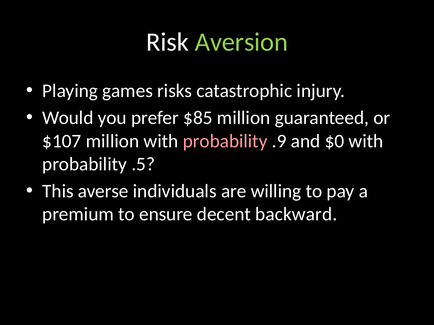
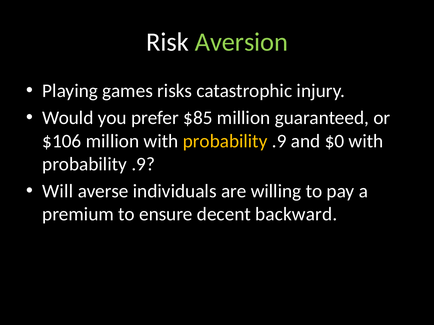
$107: $107 -> $106
probability at (225, 141) colour: pink -> yellow
.5 at (143, 164): .5 -> .9
This: This -> Will
